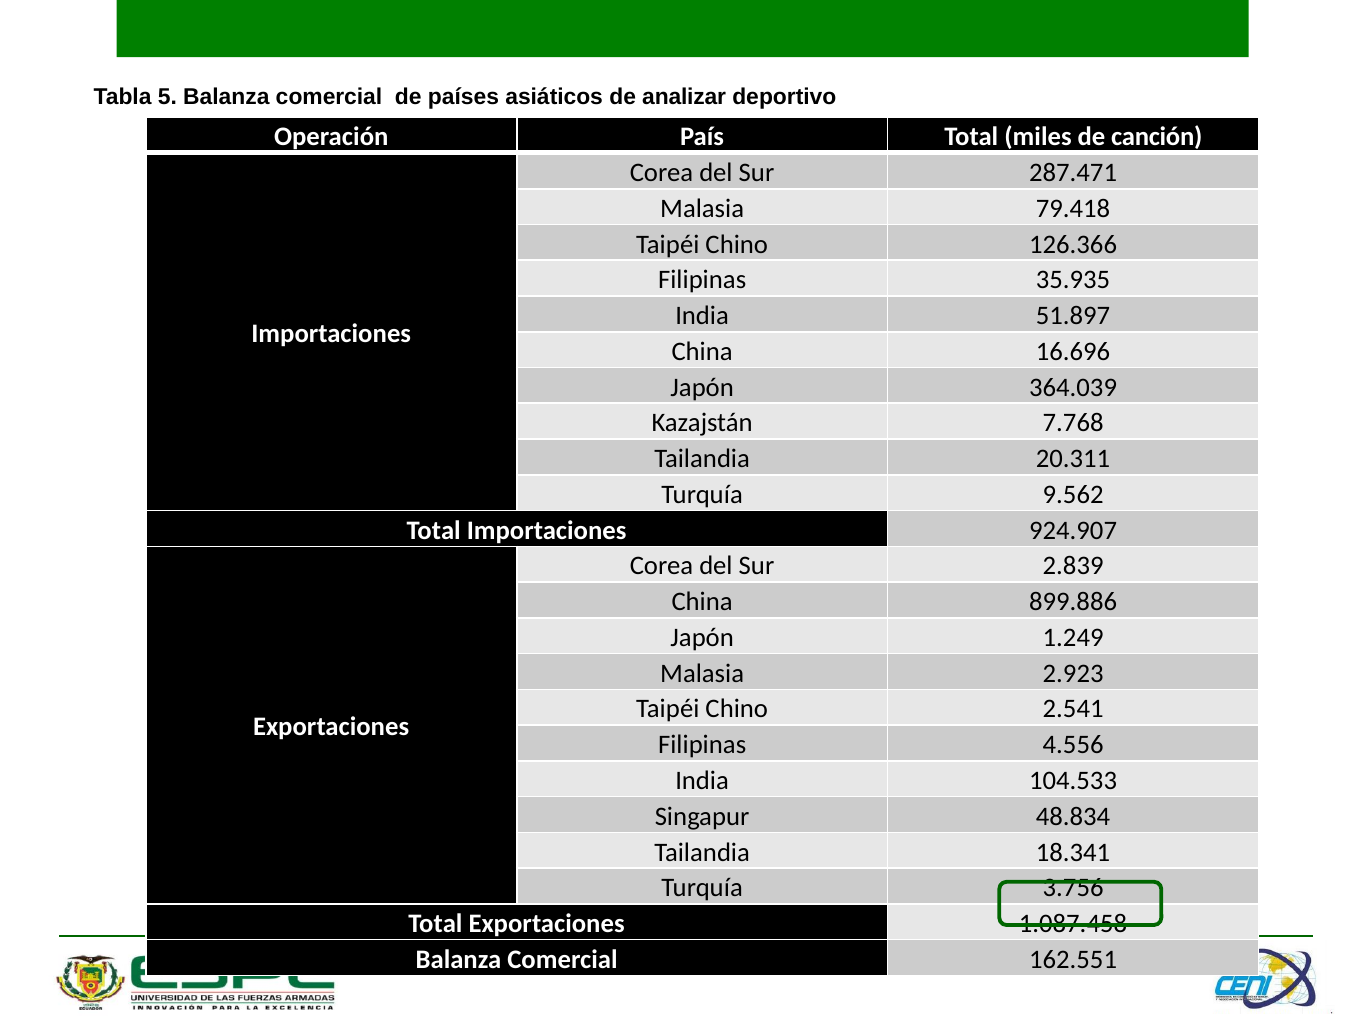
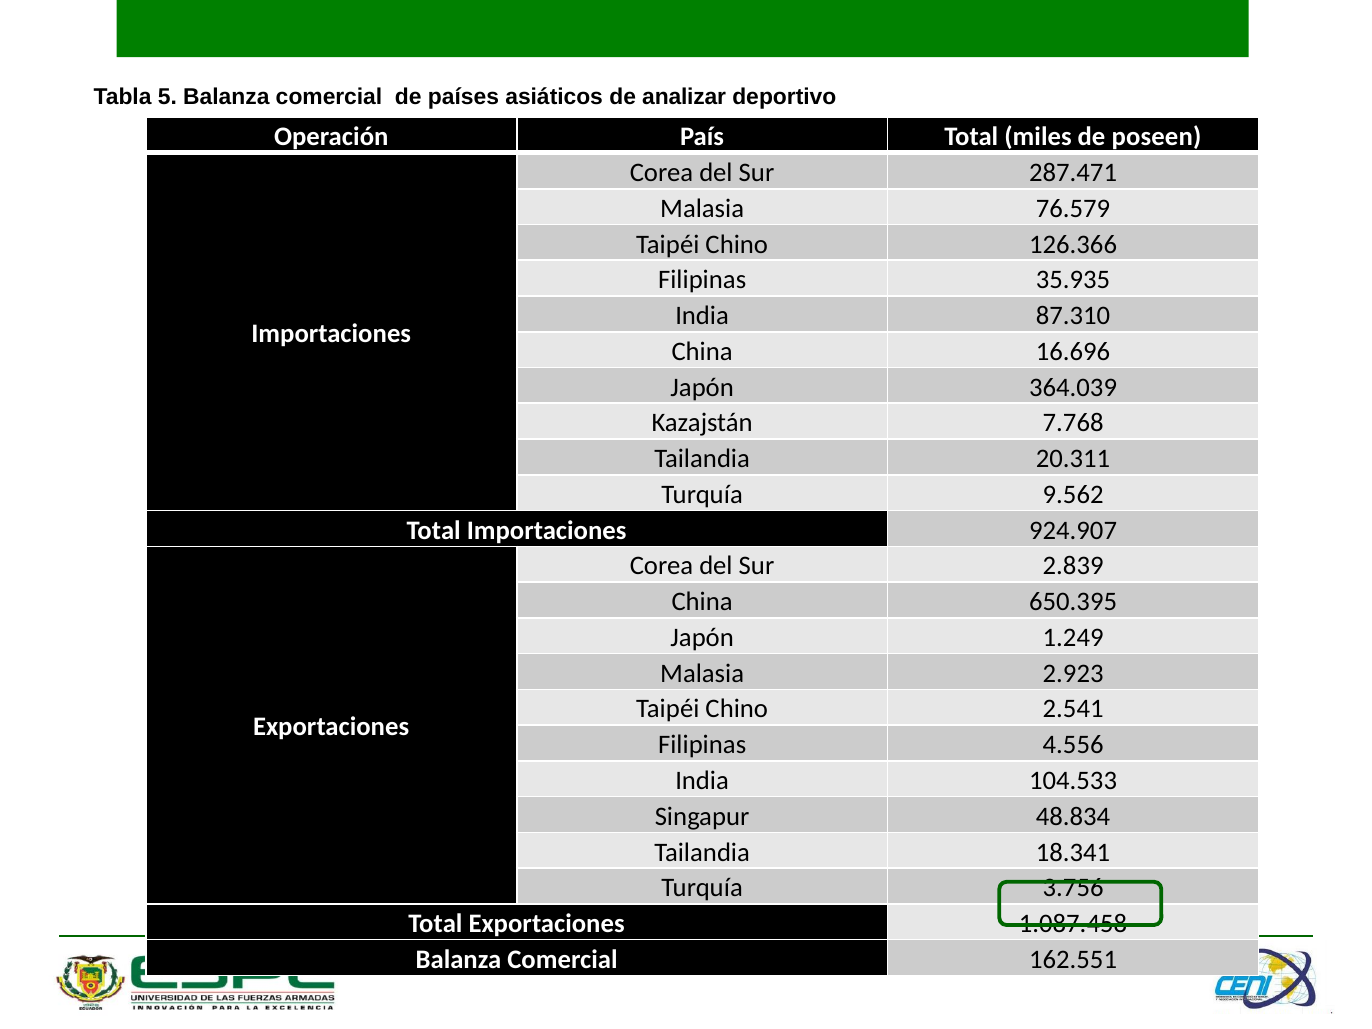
canción: canción -> poseen
79.418: 79.418 -> 76.579
51.897: 51.897 -> 87.310
899.886: 899.886 -> 650.395
